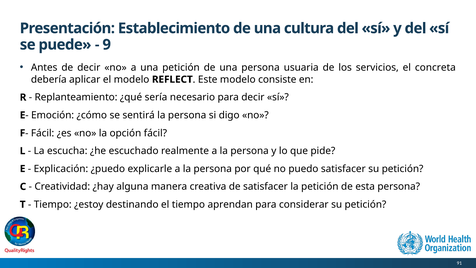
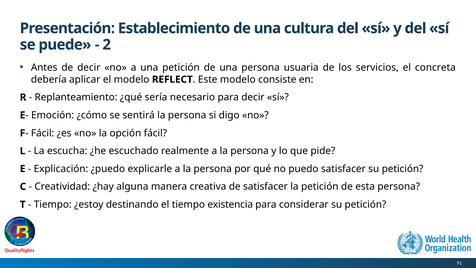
9: 9 -> 2
aprendan: aprendan -> existencia
